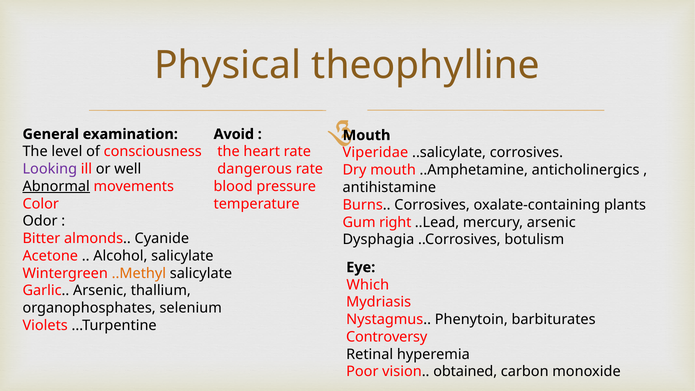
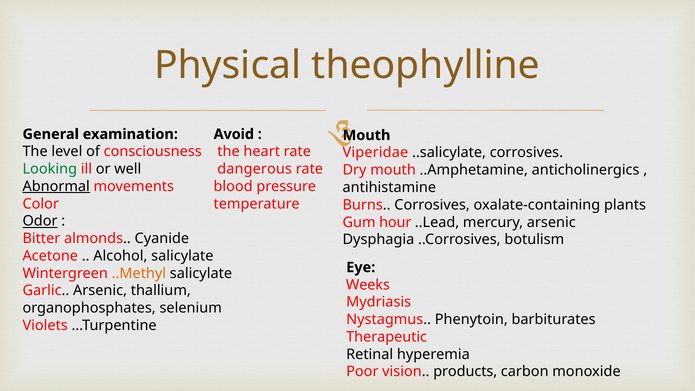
Looking colour: purple -> green
Odor underline: none -> present
right: right -> hour
Which: Which -> Weeks
Controversy: Controversy -> Therapeutic
obtained: obtained -> products
